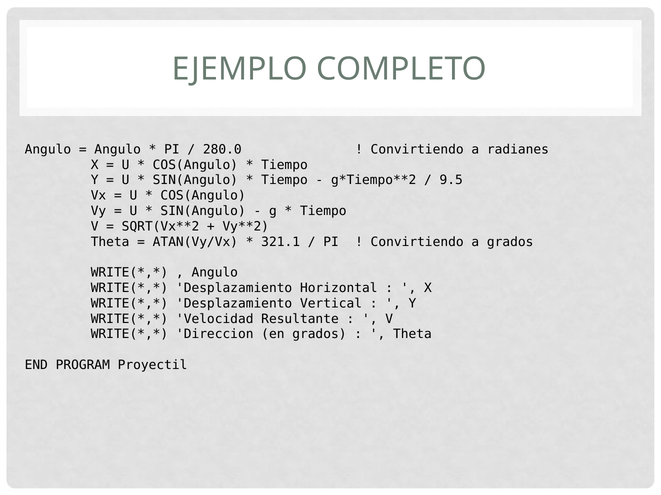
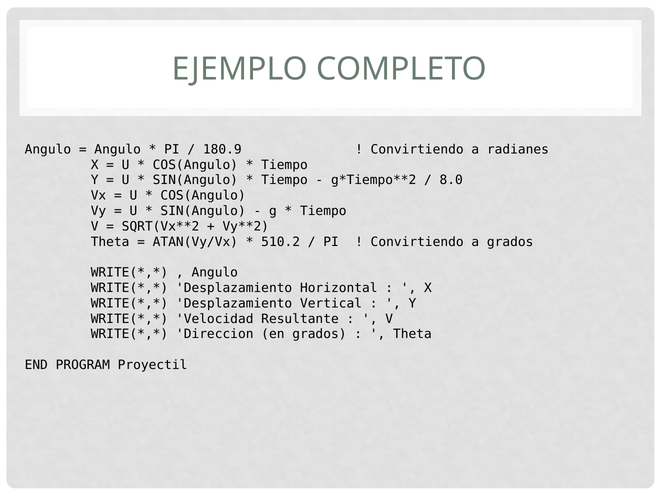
280.0: 280.0 -> 180.9
9.5: 9.5 -> 8.0
321.1: 321.1 -> 510.2
